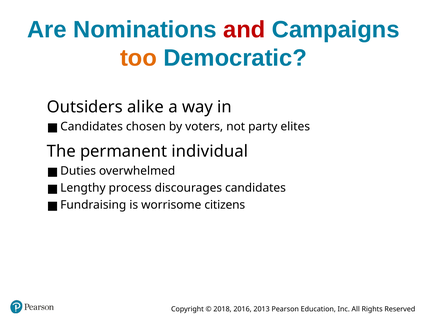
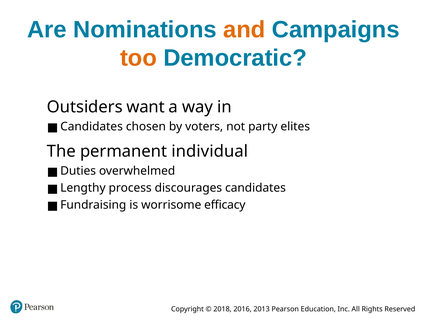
and colour: red -> orange
alike: alike -> want
citizens: citizens -> efficacy
